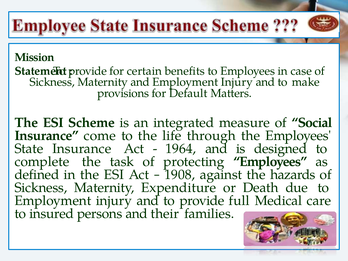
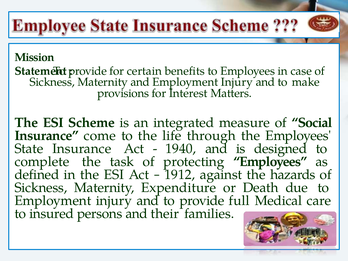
Default: Default -> Interest
1964: 1964 -> 1940
1908: 1908 -> 1912
